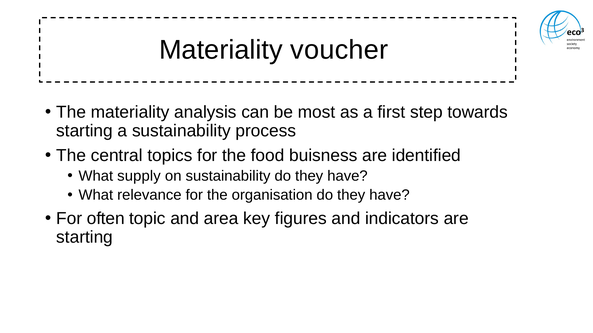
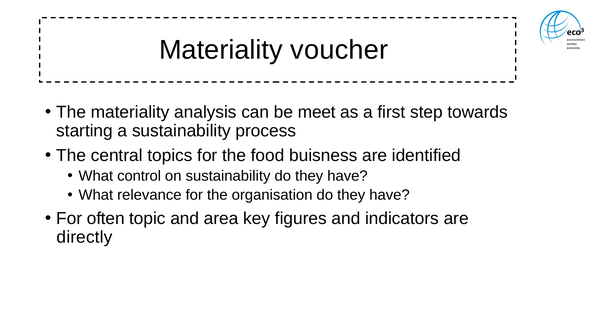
most: most -> meet
supply: supply -> control
starting at (85, 238): starting -> directly
